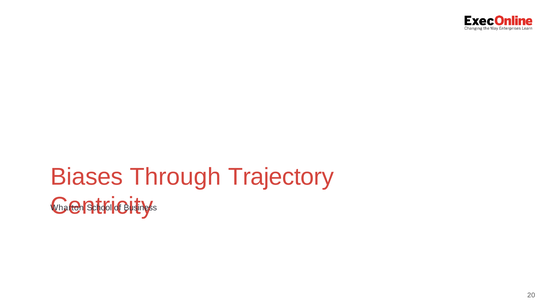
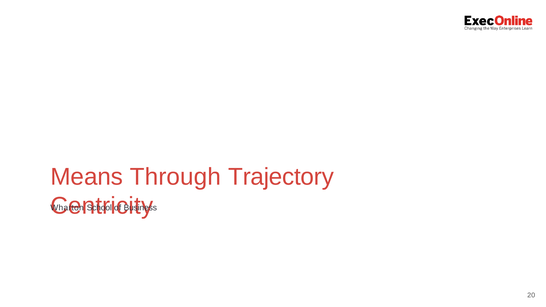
Biases: Biases -> Means
